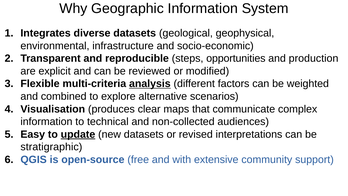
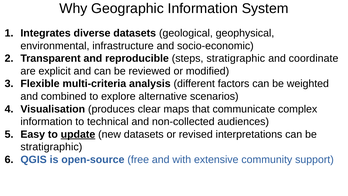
steps opportunities: opportunities -> stratigraphic
production: production -> coordinate
analysis underline: present -> none
